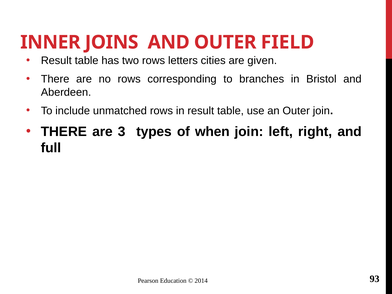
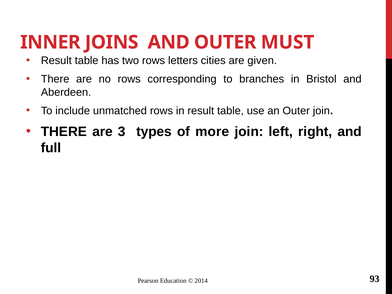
FIELD: FIELD -> MUST
when: when -> more
